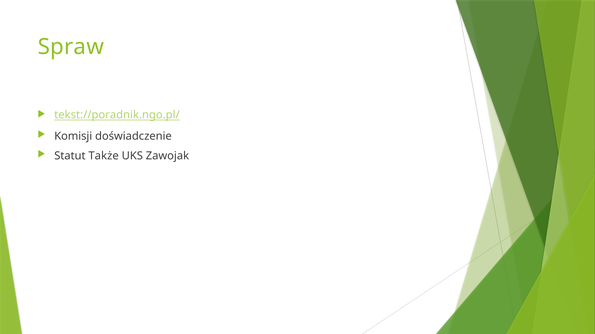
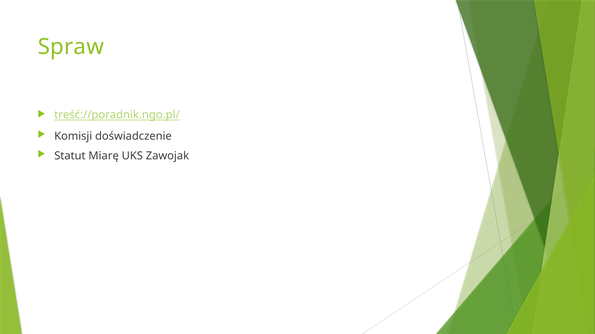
tekst://poradnik.ngo.pl/: tekst://poradnik.ngo.pl/ -> treść://poradnik.ngo.pl/
Także: Także -> Miarę
